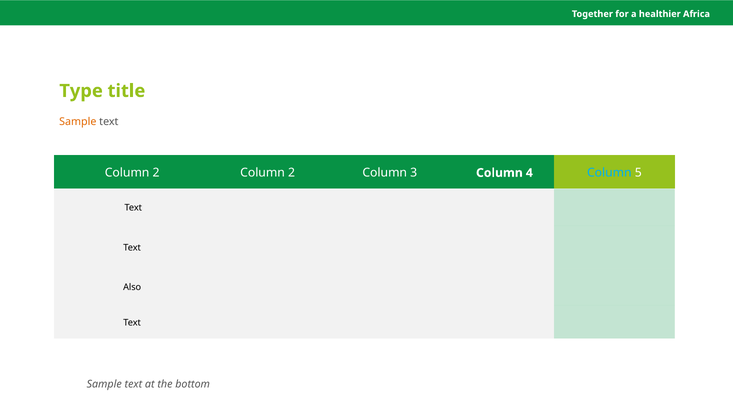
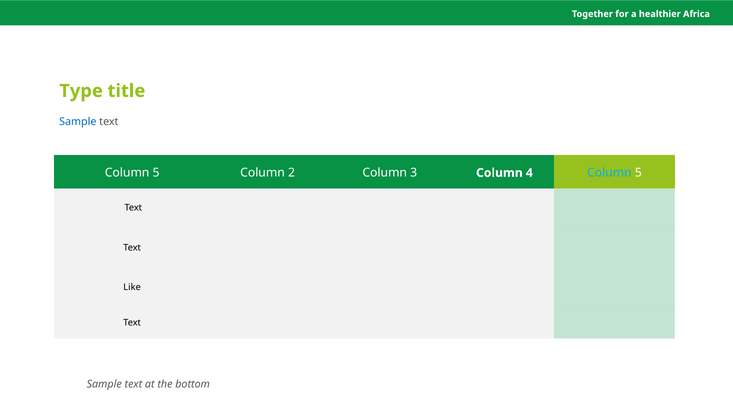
Sample at (78, 122) colour: orange -> blue
2 at (156, 173): 2 -> 5
Also: Also -> Like
